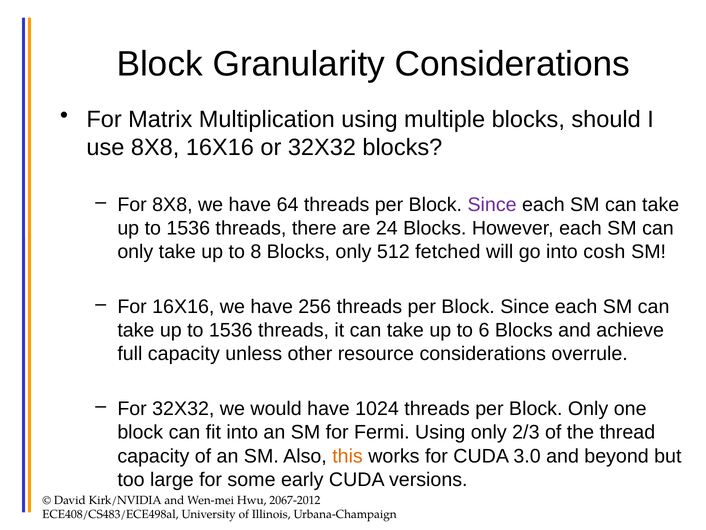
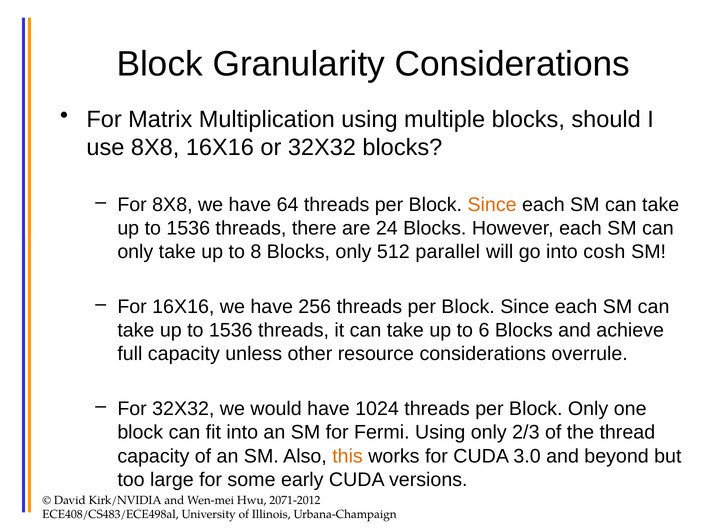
Since at (492, 205) colour: purple -> orange
fetched: fetched -> parallel
2067-2012: 2067-2012 -> 2071-2012
